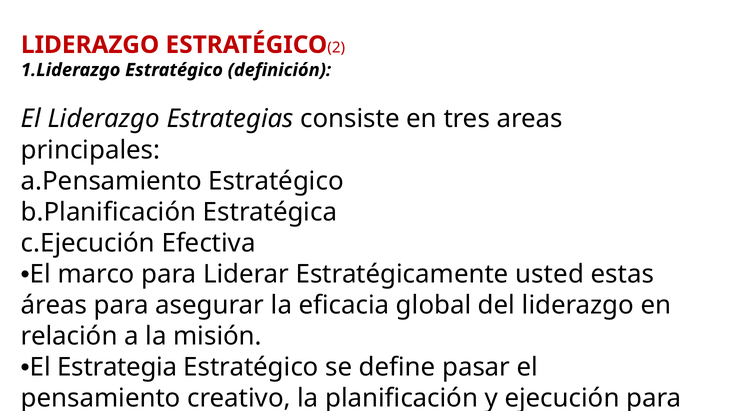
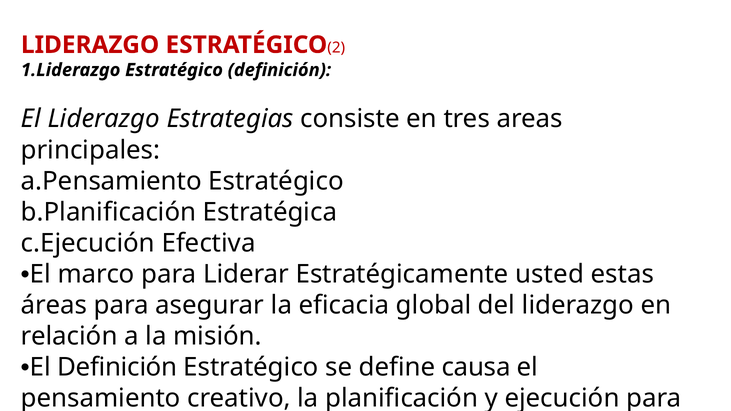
El Estrategia: Estrategia -> Definición
pasar: pasar -> causa
